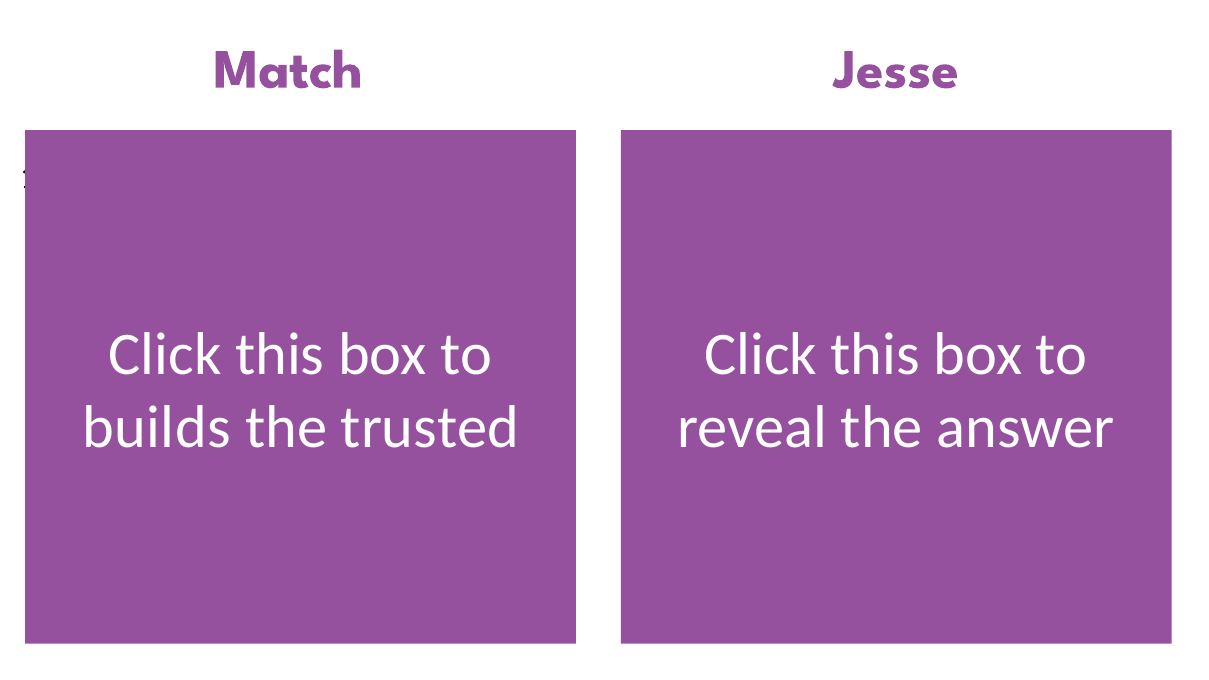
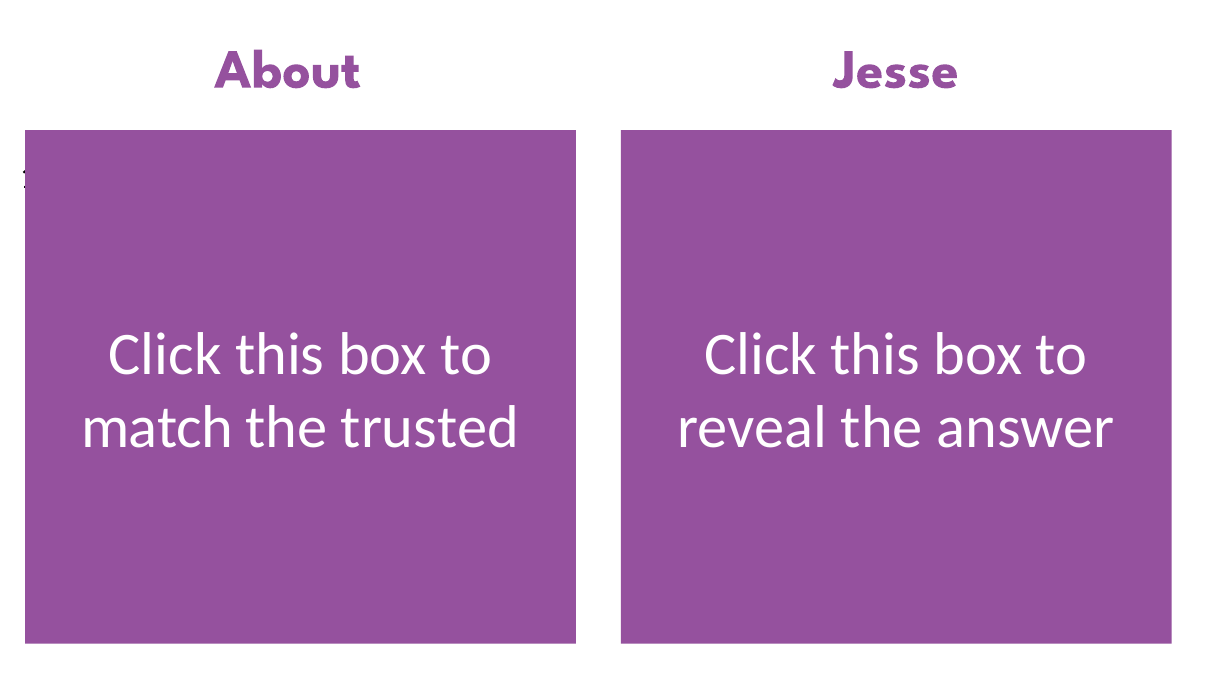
Match at (288, 69): Match -> About
builds: builds -> match
